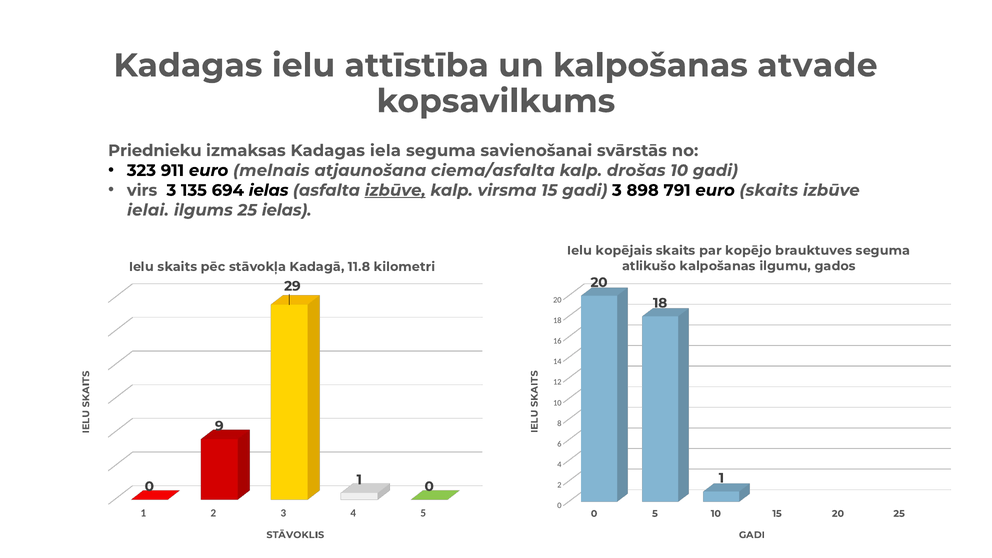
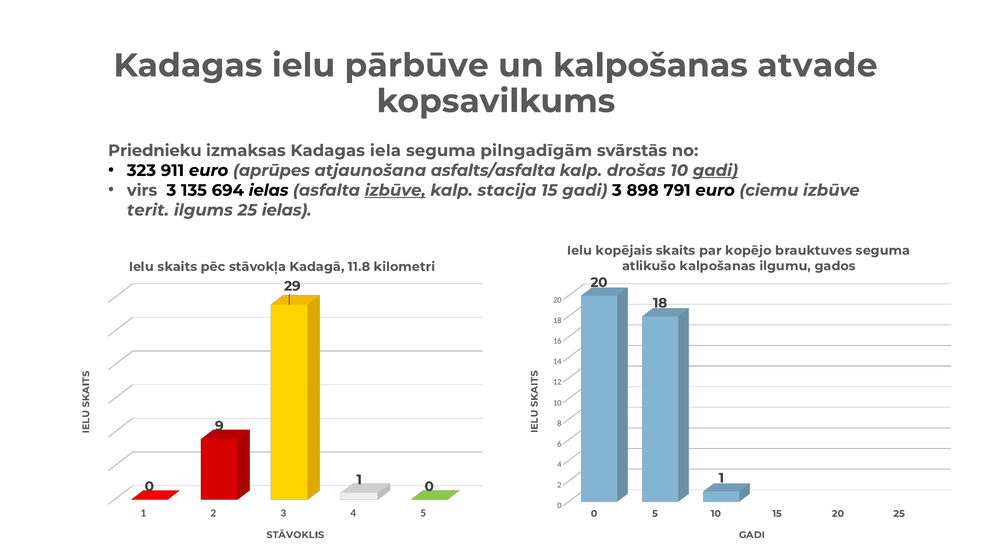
attīstība: attīstība -> pārbūve
savienošanai: savienošanai -> pilngadīgām
melnais: melnais -> aprūpes
ciema/asfalta: ciema/asfalta -> asfalts/asfalta
gadi at (715, 170) underline: none -> present
virsma: virsma -> stacija
euro skaits: skaits -> ciemu
ielai: ielai -> terit
